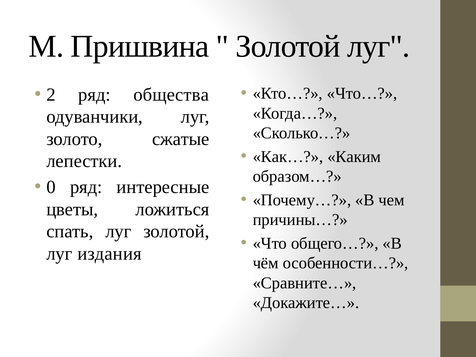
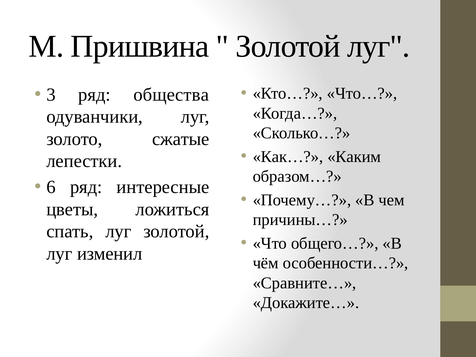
2: 2 -> 3
0: 0 -> 6
издания: издания -> изменил
